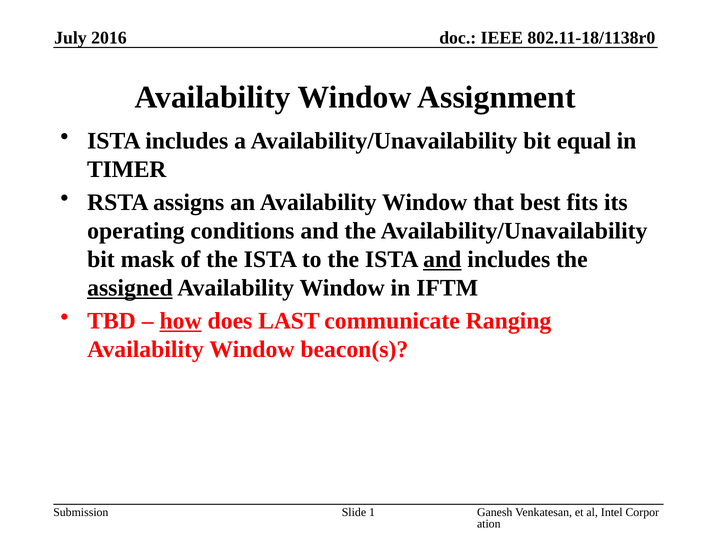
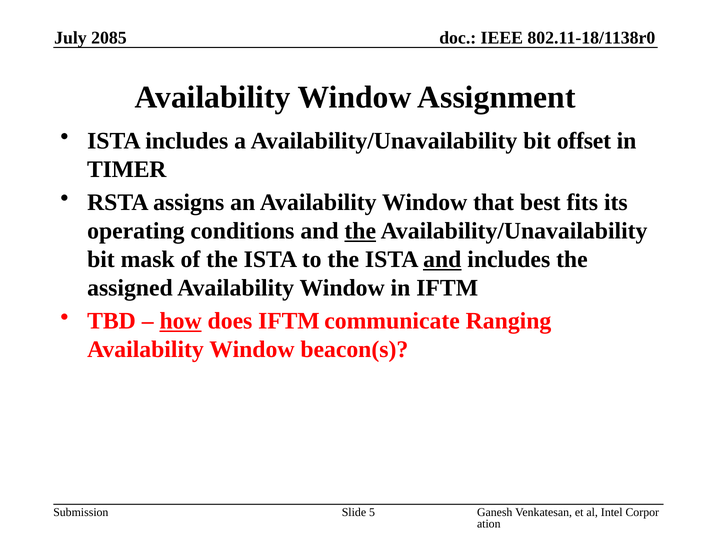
2016: 2016 -> 2085
equal: equal -> offset
the at (360, 231) underline: none -> present
assigned underline: present -> none
does LAST: LAST -> IFTM
1: 1 -> 5
